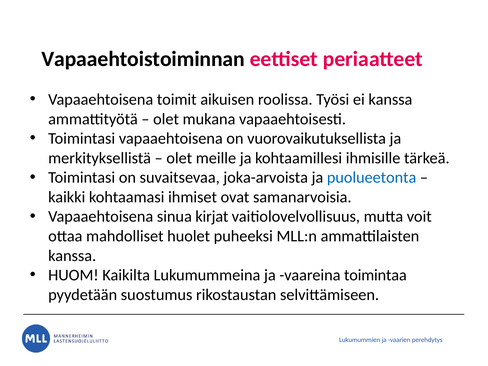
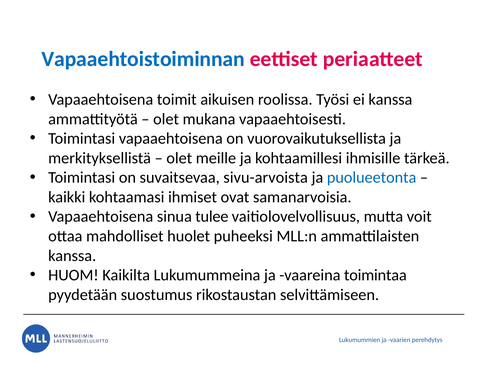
Vapaaehtoistoiminnan colour: black -> blue
joka-arvoista: joka-arvoista -> sivu-arvoista
kirjat: kirjat -> tulee
